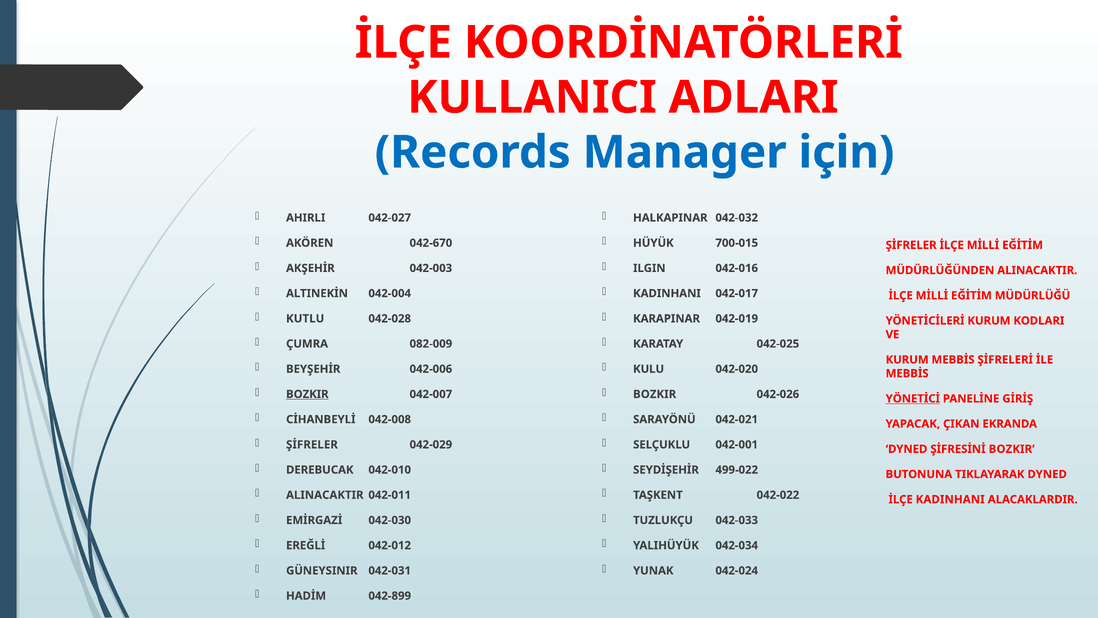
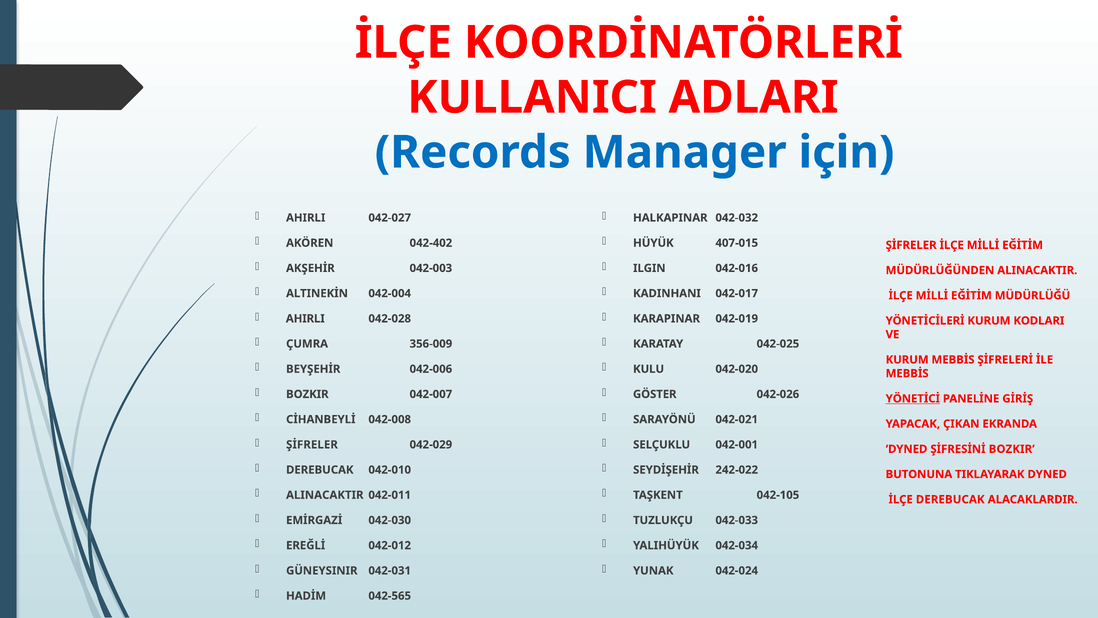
042-670: 042-670 -> 042-402
700-015: 700-015 -> 407-015
KUTLU at (305, 318): KUTLU -> AHIRLI
082-009: 082-009 -> 356-009
BOZKIR at (307, 394) underline: present -> none
BOZKIR at (655, 394): BOZKIR -> GÖSTER
499-022: 499-022 -> 242-022
042-022: 042-022 -> 042-105
İLÇE KADINHANI: KADINHANI -> DEREBUCAK
042-899: 042-899 -> 042-565
